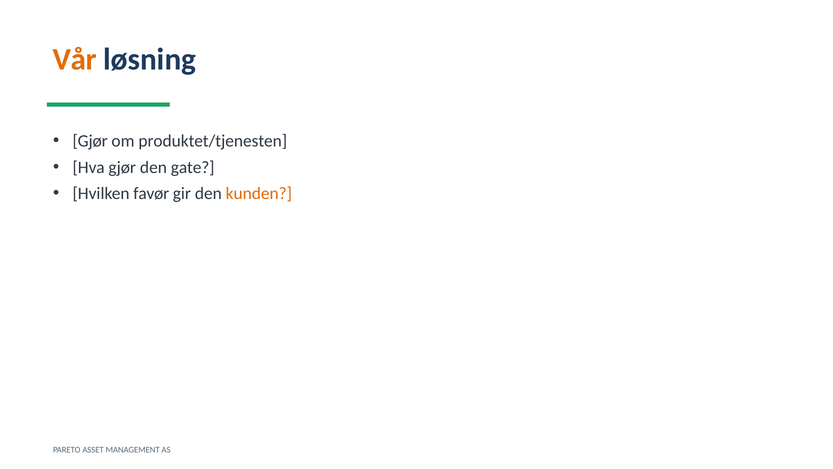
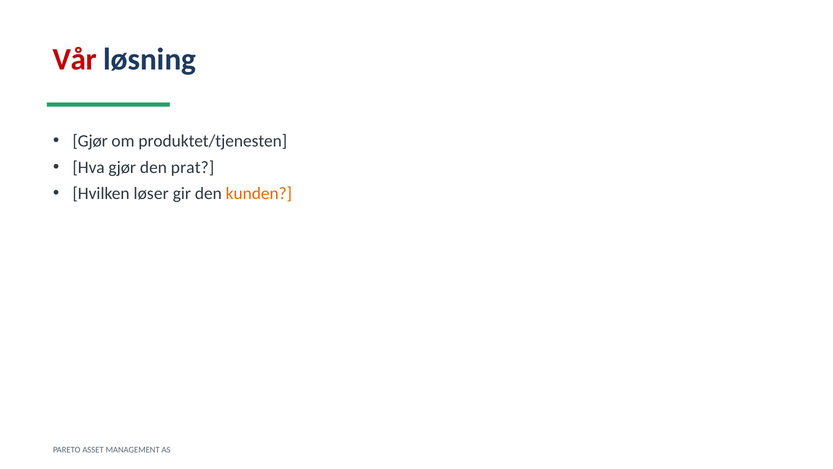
Vår colour: orange -> red
gate: gate -> prat
favør: favør -> løser
